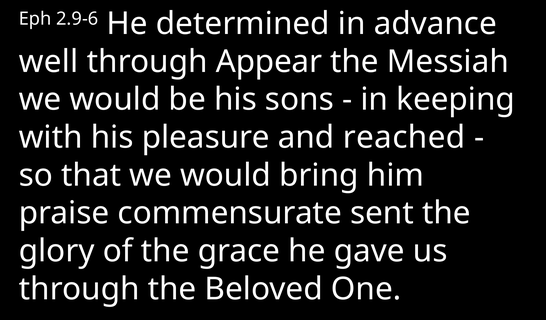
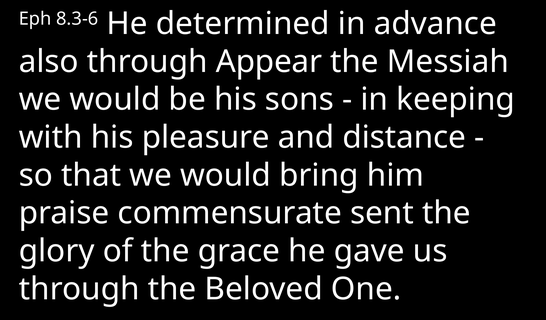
2.9-6: 2.9-6 -> 8.3-6
well: well -> also
reached: reached -> distance
